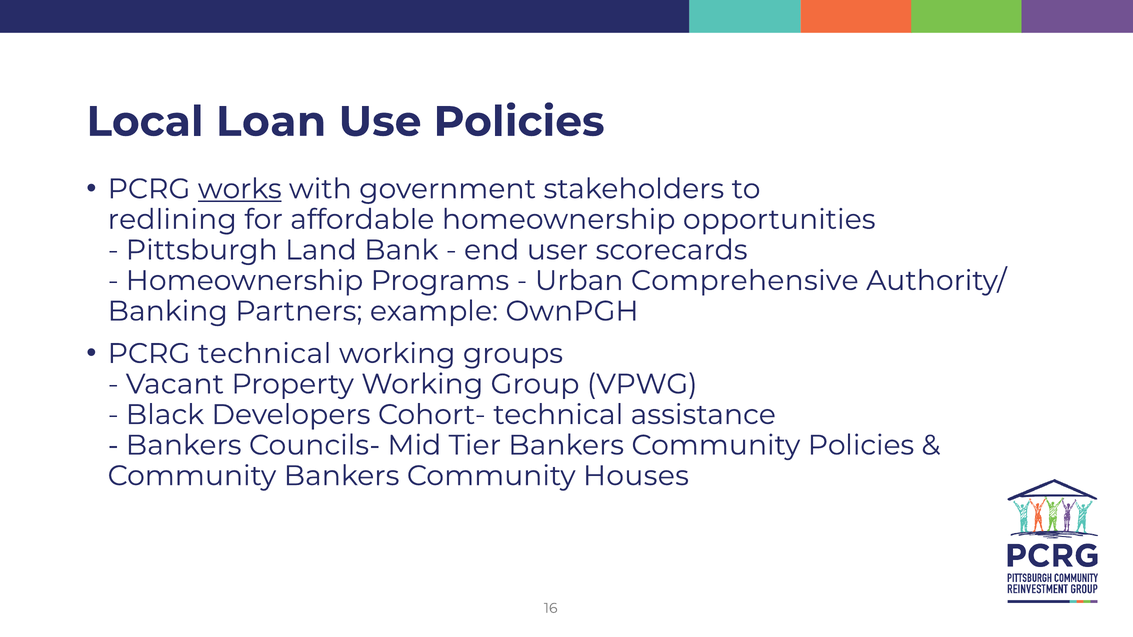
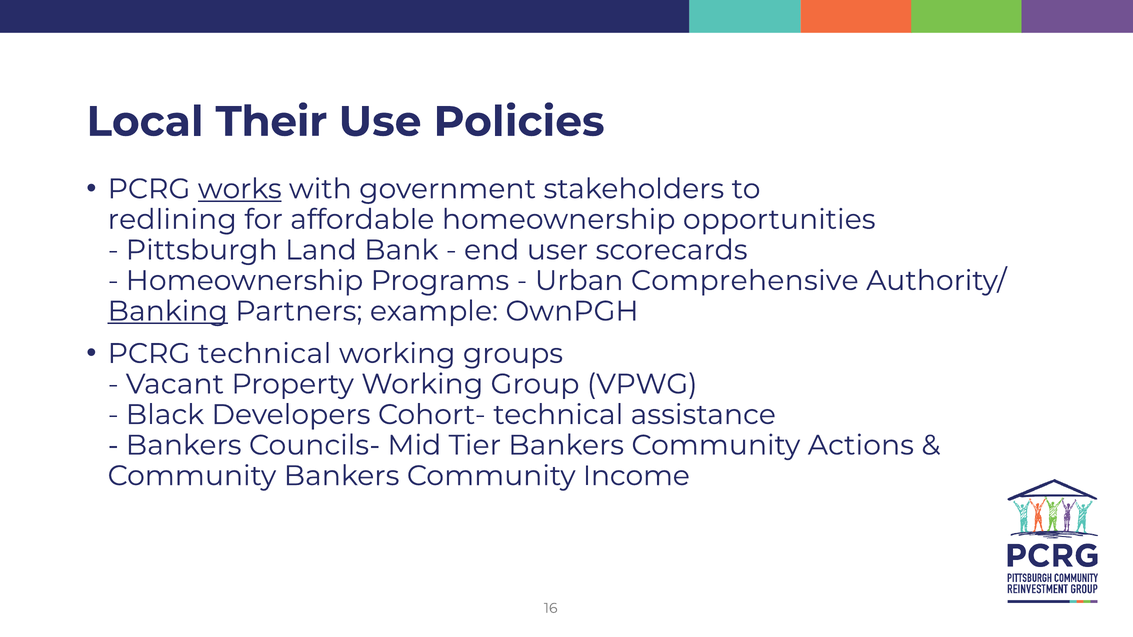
Loan: Loan -> Their
Banking underline: none -> present
Community Policies: Policies -> Actions
Houses: Houses -> Income
